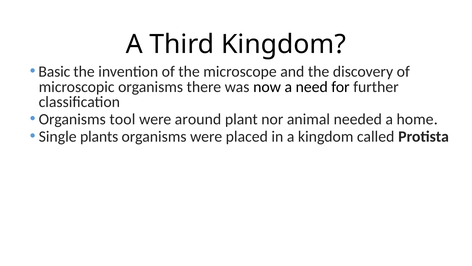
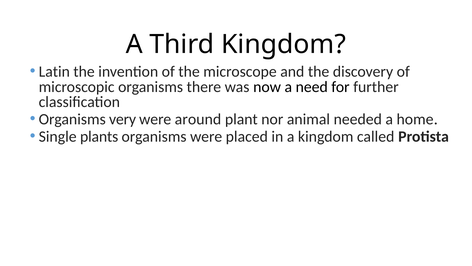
Basic: Basic -> Latin
tool: tool -> very
